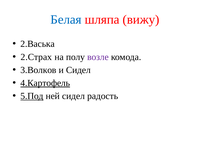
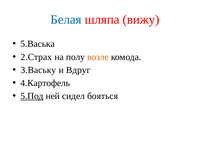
2.Васька: 2.Васька -> 5.Васька
возле colour: purple -> orange
3.Волков: 3.Волков -> 3.Ваську
и Сидел: Сидел -> Вдруг
4.Картофель underline: present -> none
радость: радость -> бояться
